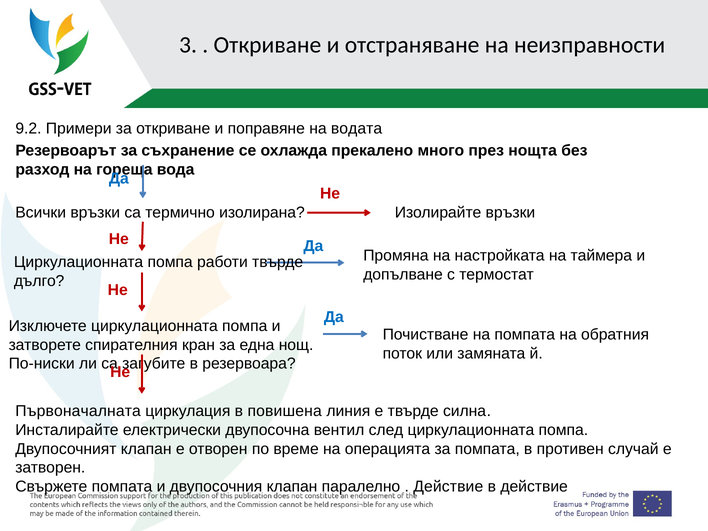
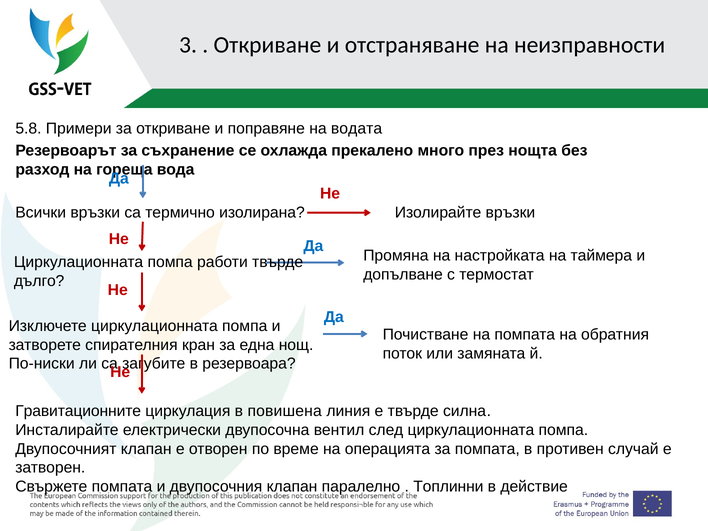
9.2: 9.2 -> 5.8
Първоначалната: Първоначалната -> Гравитационните
Действие at (448, 487): Действие -> Топлинни
